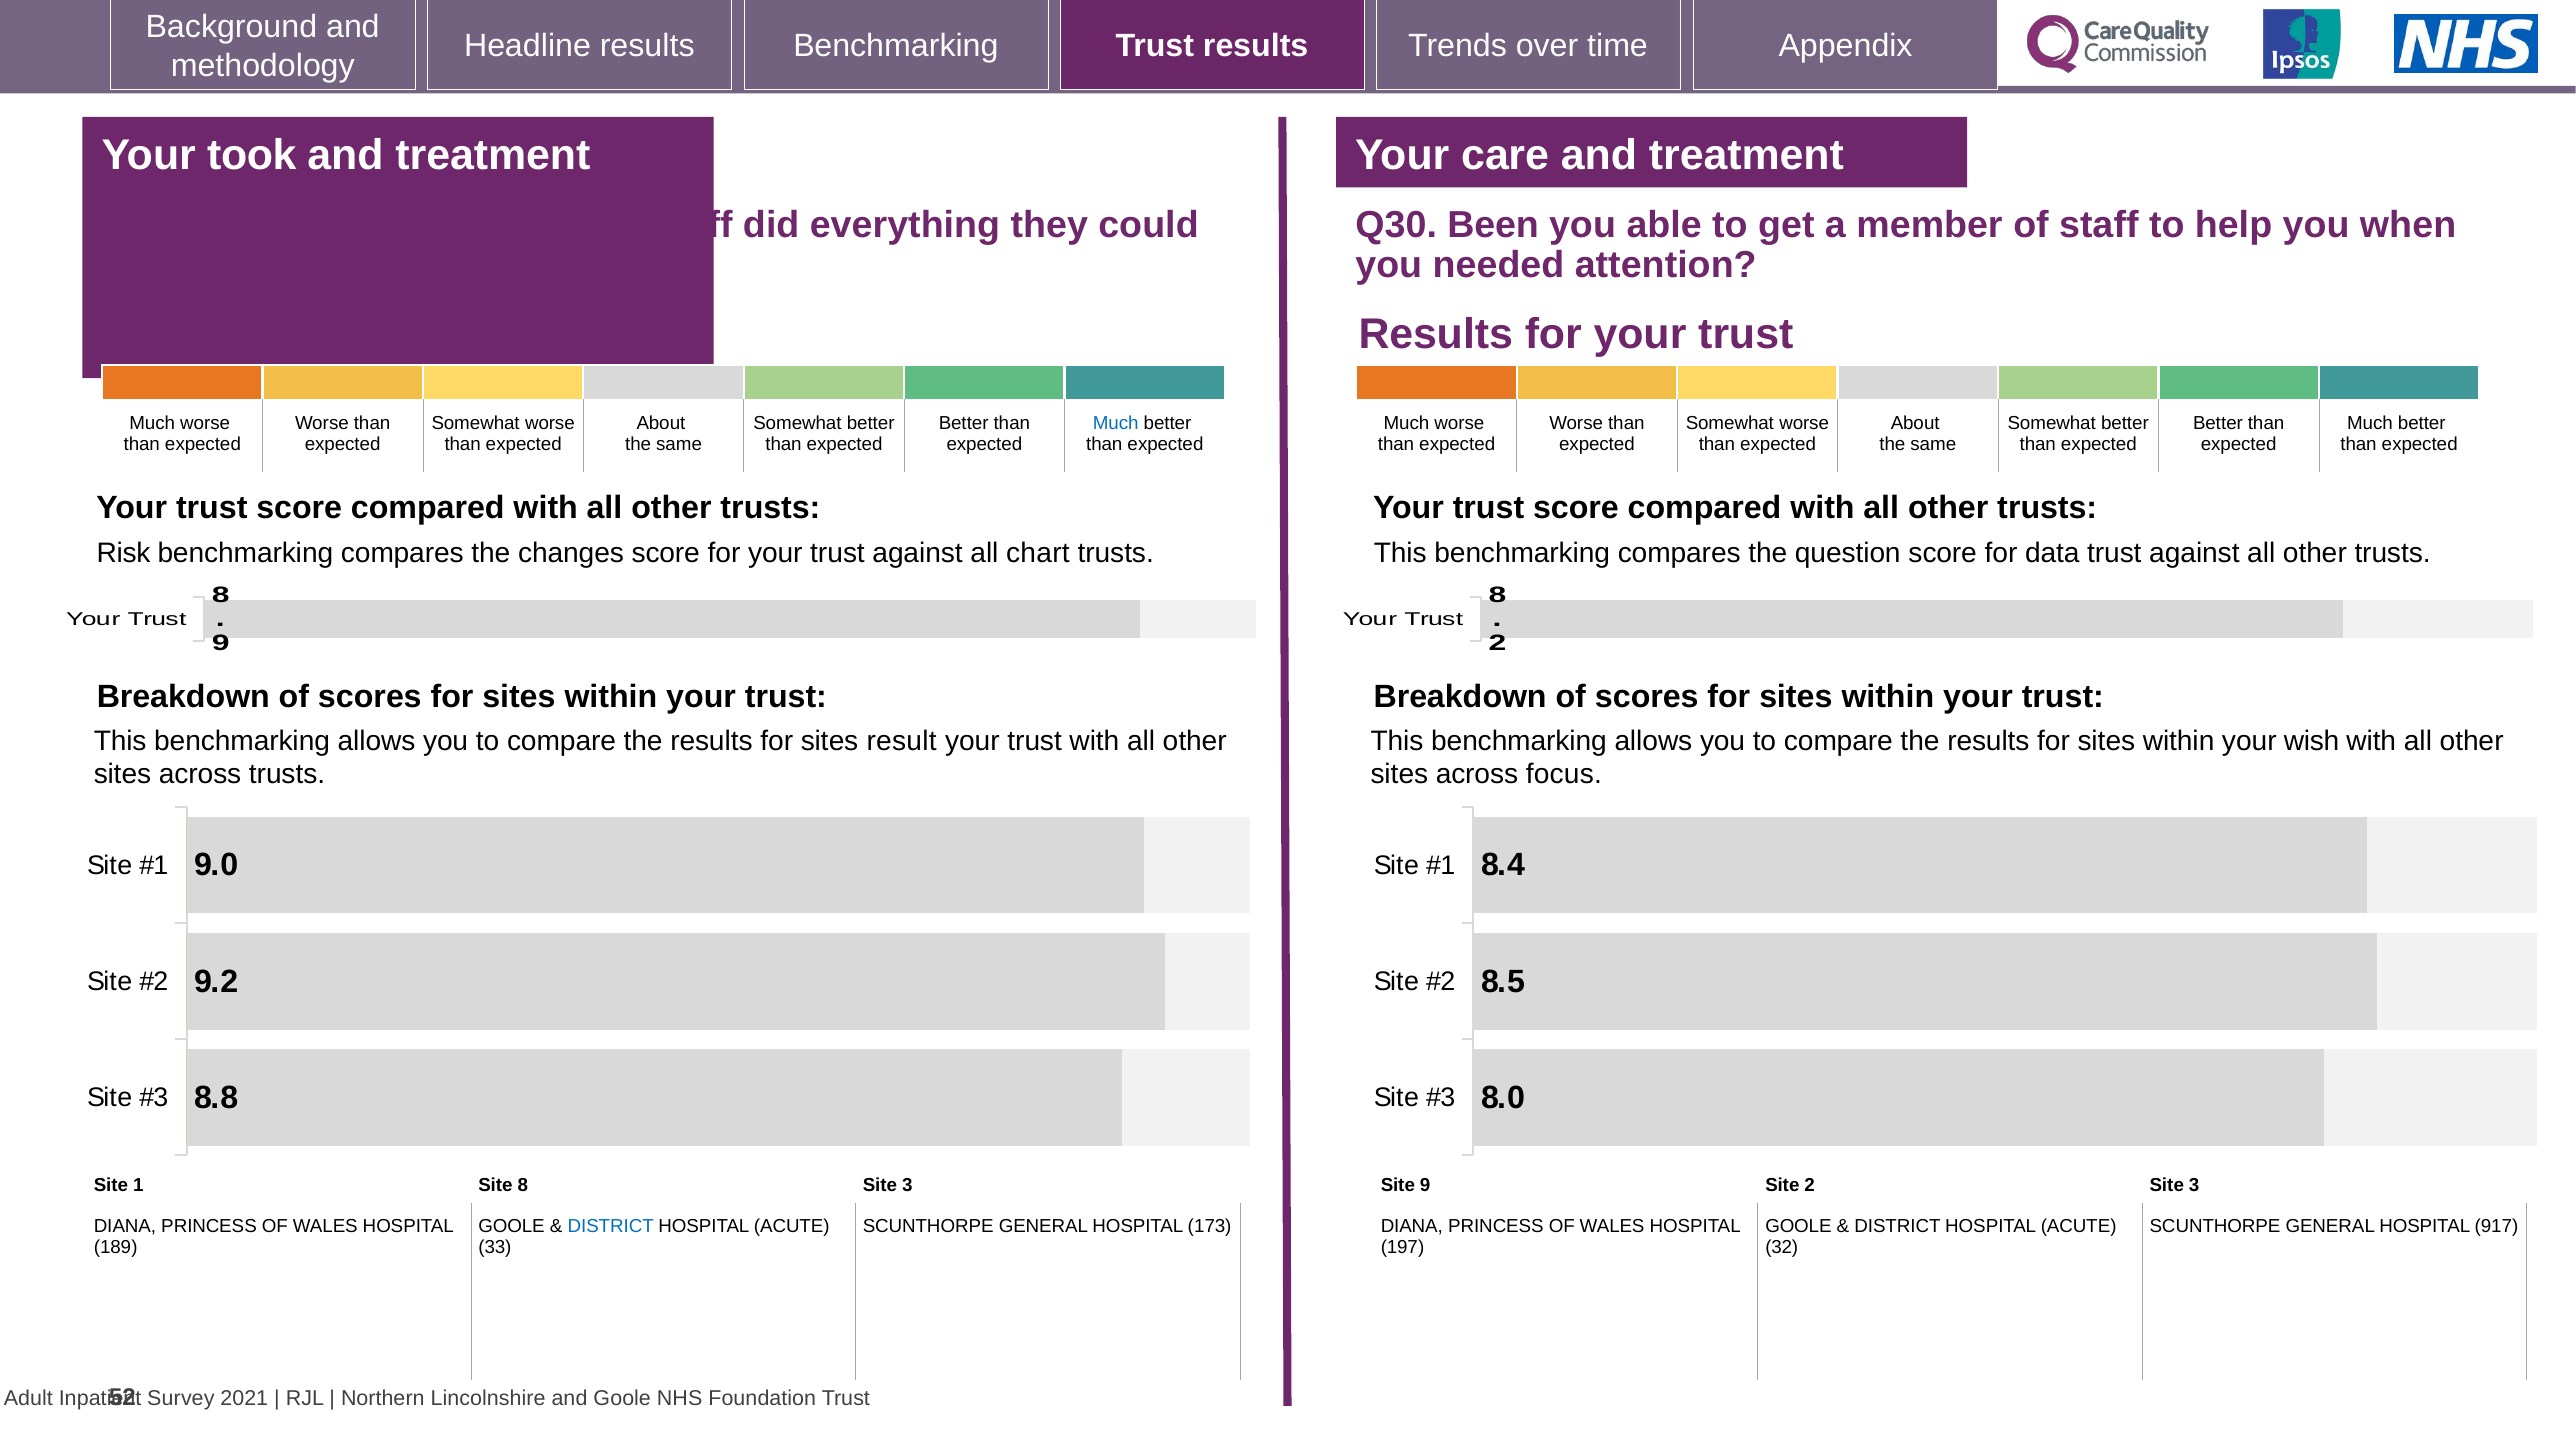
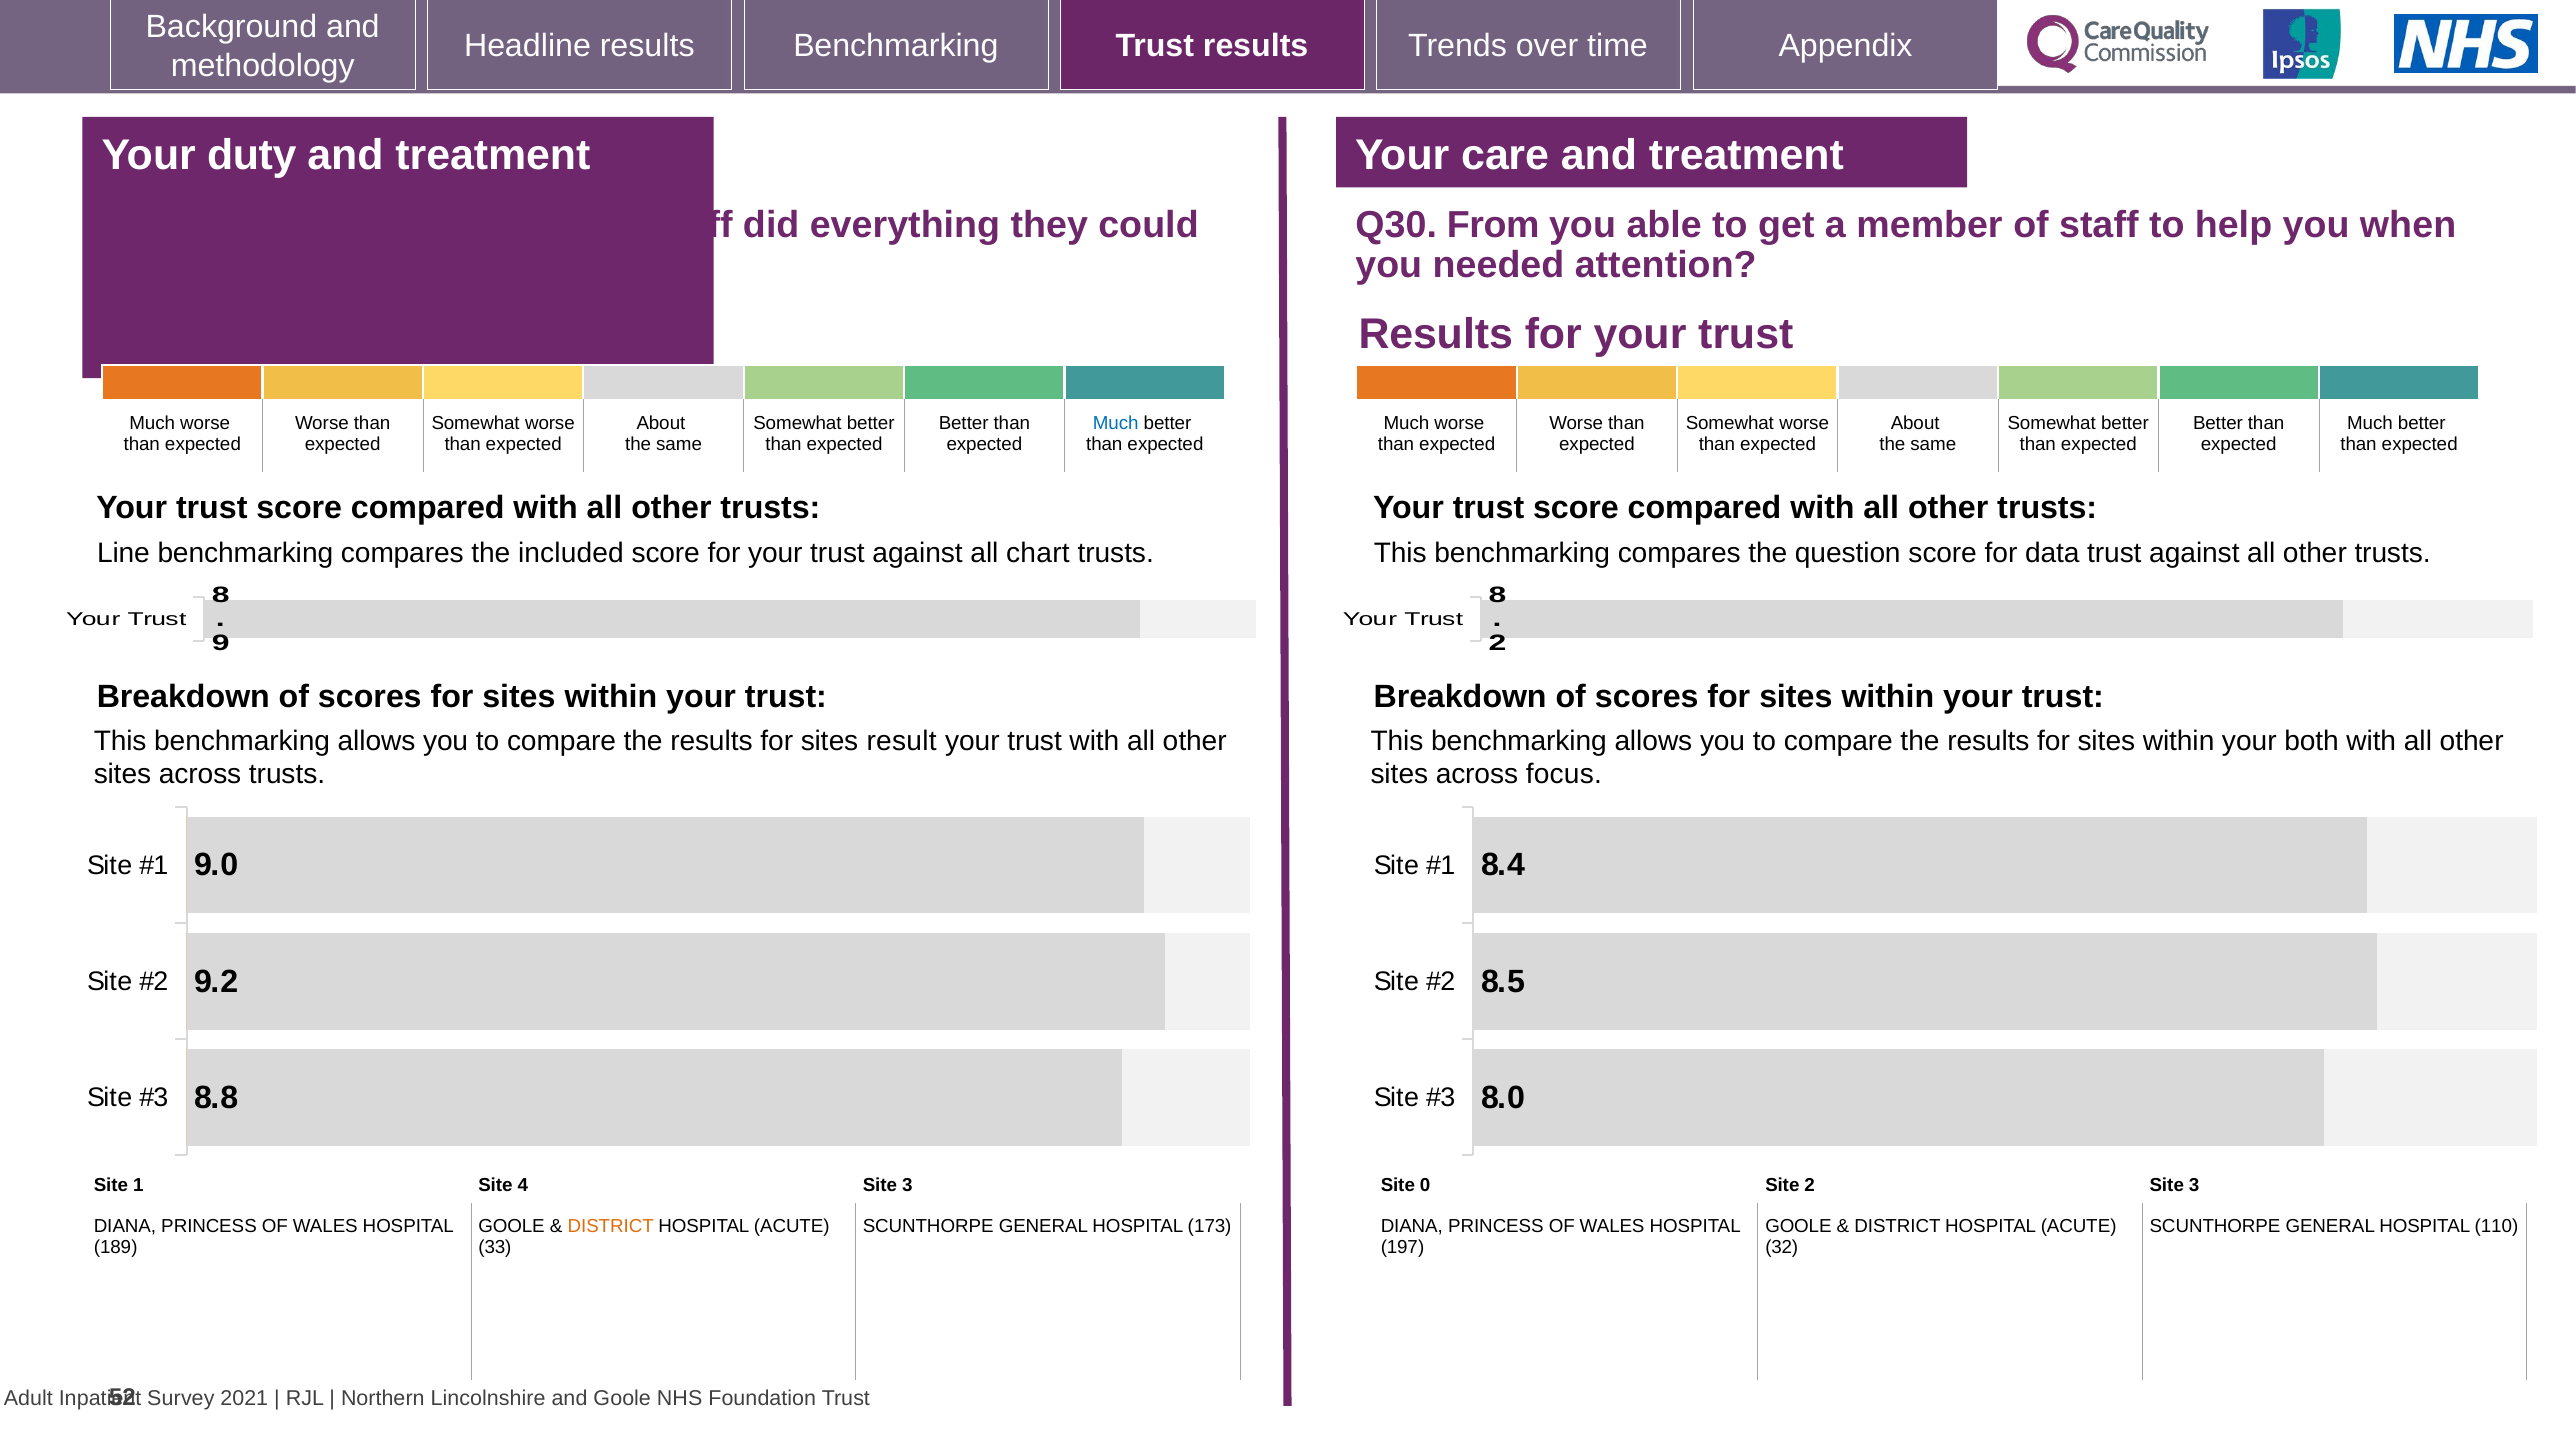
took: took -> duty
Been: Been -> From
Risk: Risk -> Line
changes: changes -> included
wish: wish -> both
Site 8: 8 -> 4
Site 9: 9 -> 0
DISTRICT at (611, 1227) colour: blue -> orange
917: 917 -> 110
